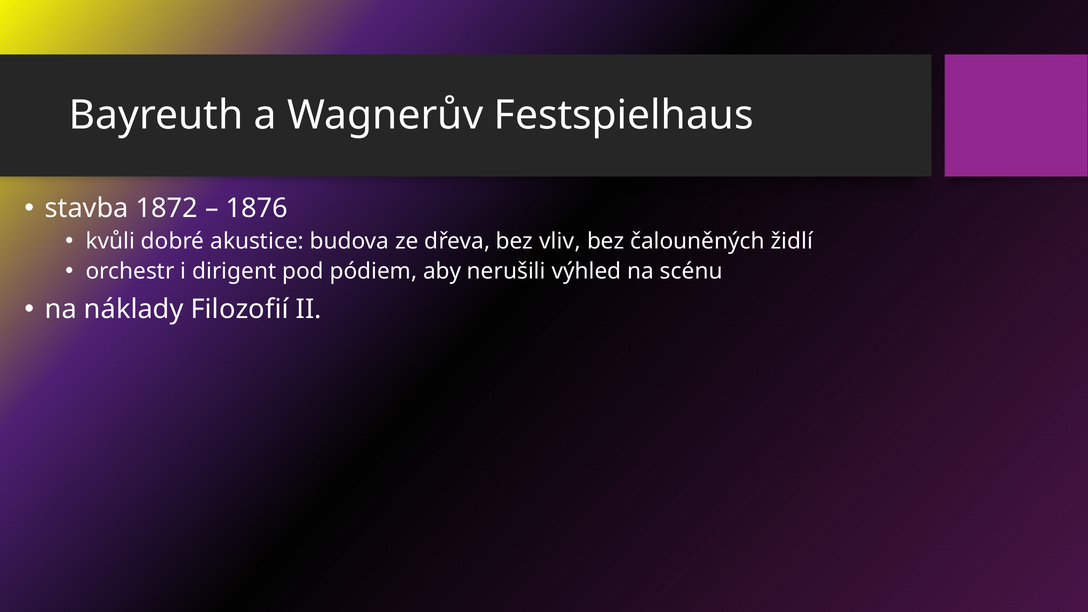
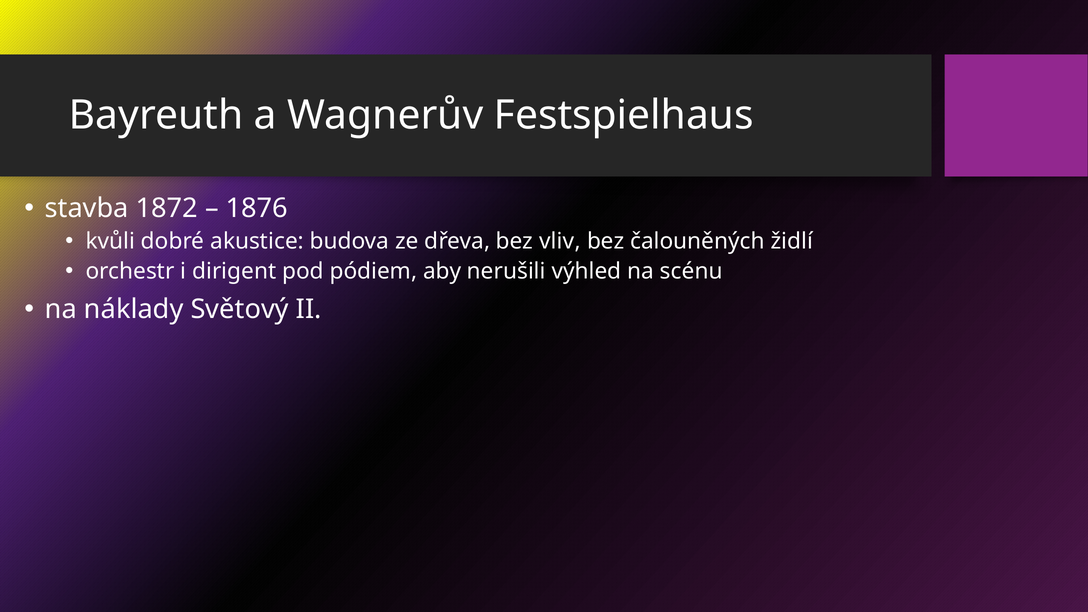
Filozofií: Filozofií -> Světový
